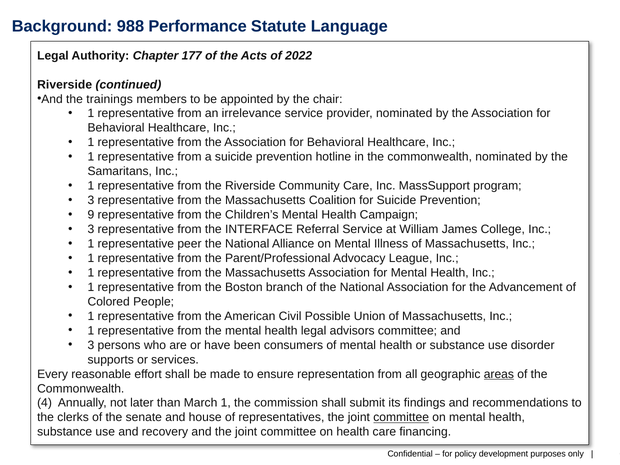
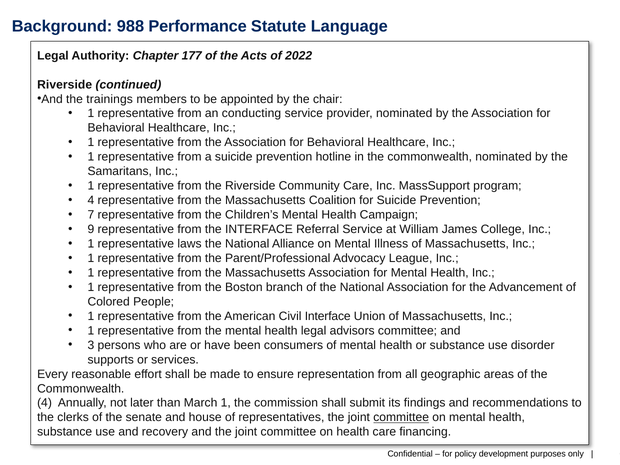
irrelevance: irrelevance -> conducting
3 at (91, 200): 3 -> 4
9: 9 -> 7
3 at (91, 229): 3 -> 9
peer: peer -> laws
Possible at (328, 316): Possible -> Interface
areas underline: present -> none
